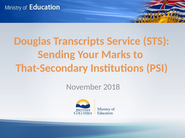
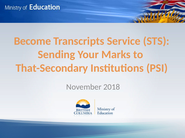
Douglas: Douglas -> Become
